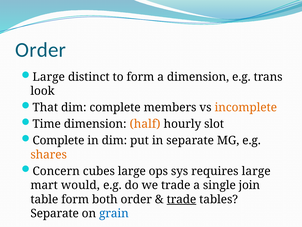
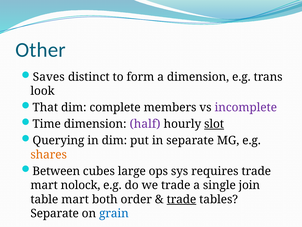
Order at (41, 50): Order -> Other
Large at (49, 77): Large -> Saves
incomplete colour: orange -> purple
half colour: orange -> purple
slot underline: none -> present
Complete at (58, 140): Complete -> Querying
Concern: Concern -> Between
requires large: large -> trade
would: would -> nolock
table form: form -> mart
